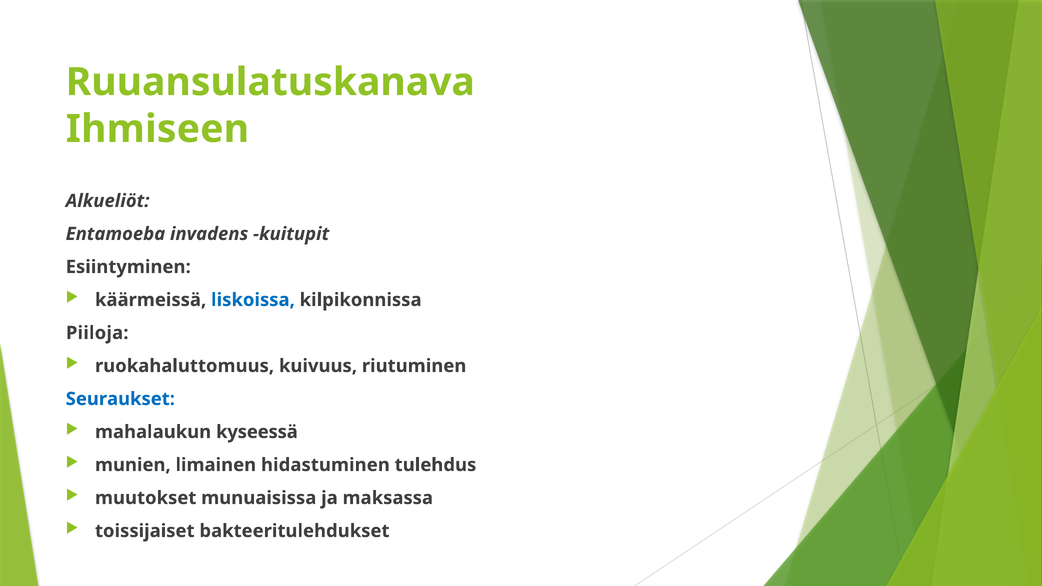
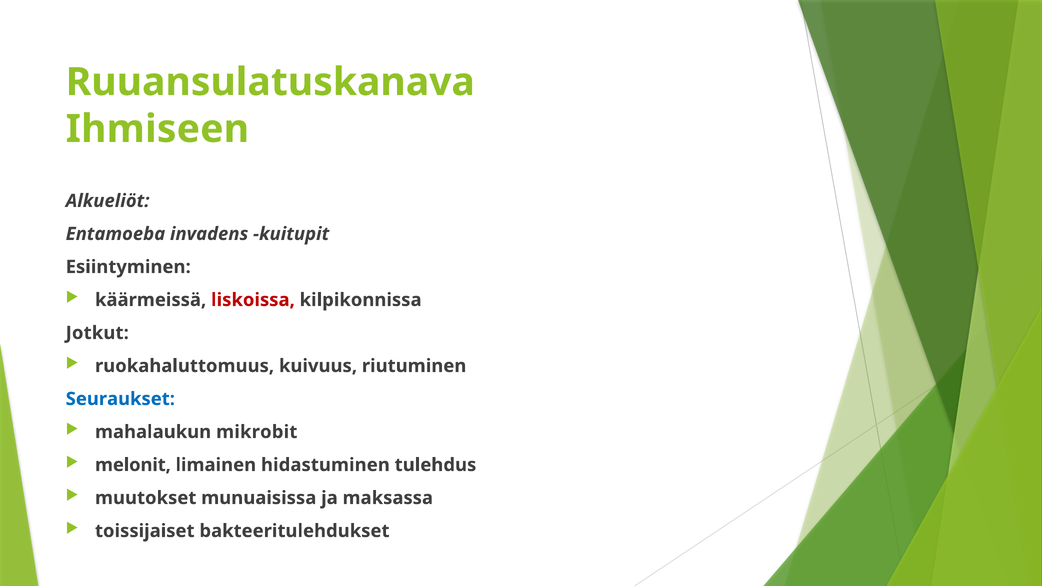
liskoissa colour: blue -> red
Piiloja: Piiloja -> Jotkut
kyseessä: kyseessä -> mikrobit
munien: munien -> melonit
